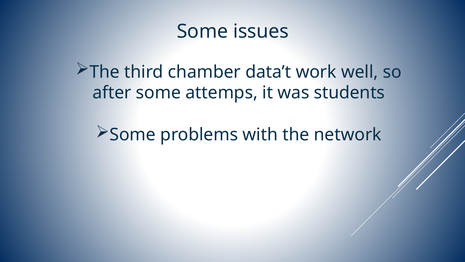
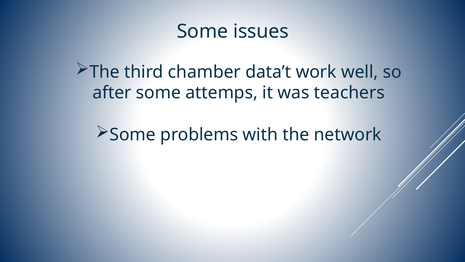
students: students -> teachers
